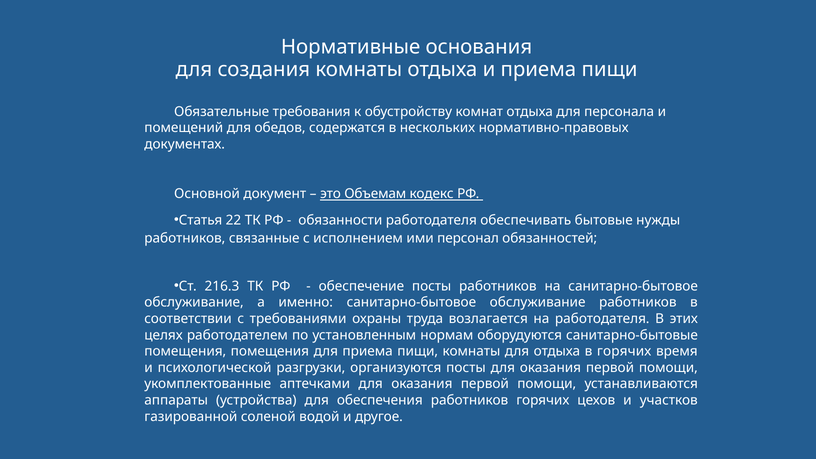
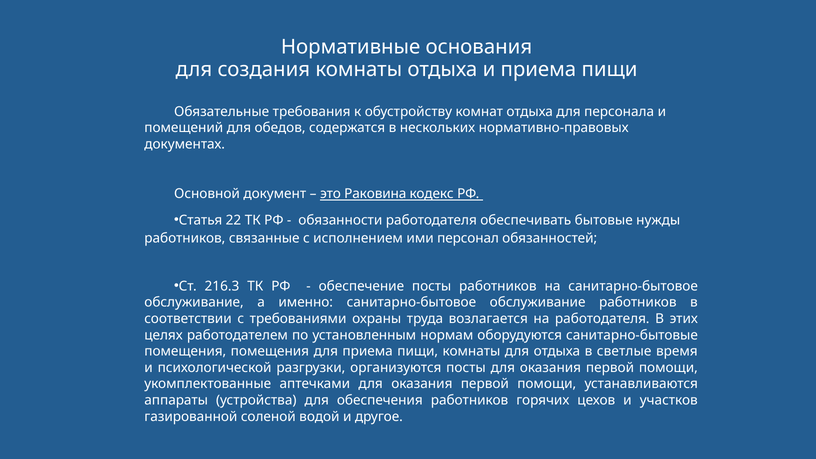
Объемам: Объемам -> Раковина
в горячих: горячих -> светлые
